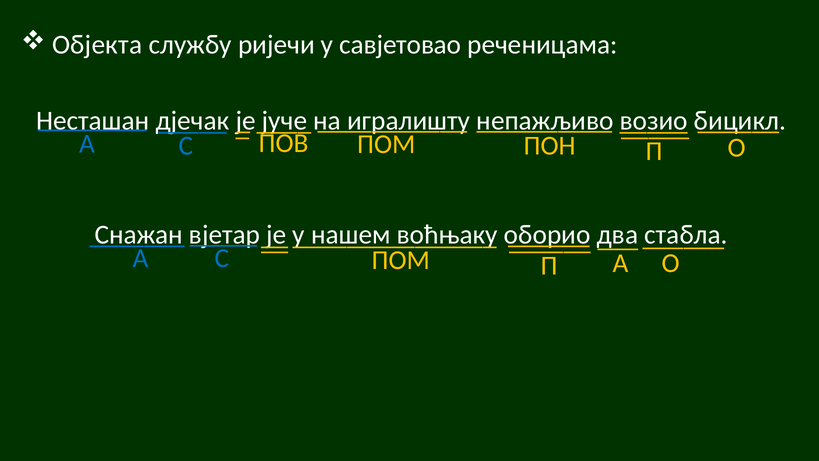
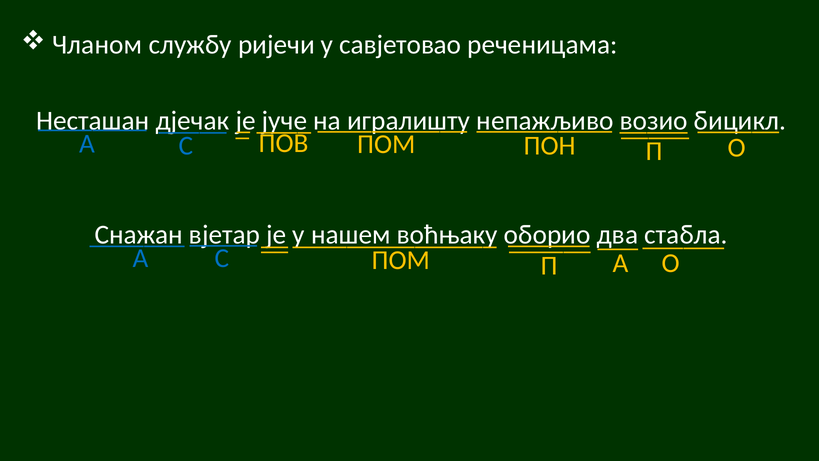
Објекта: Објекта -> Чланом
